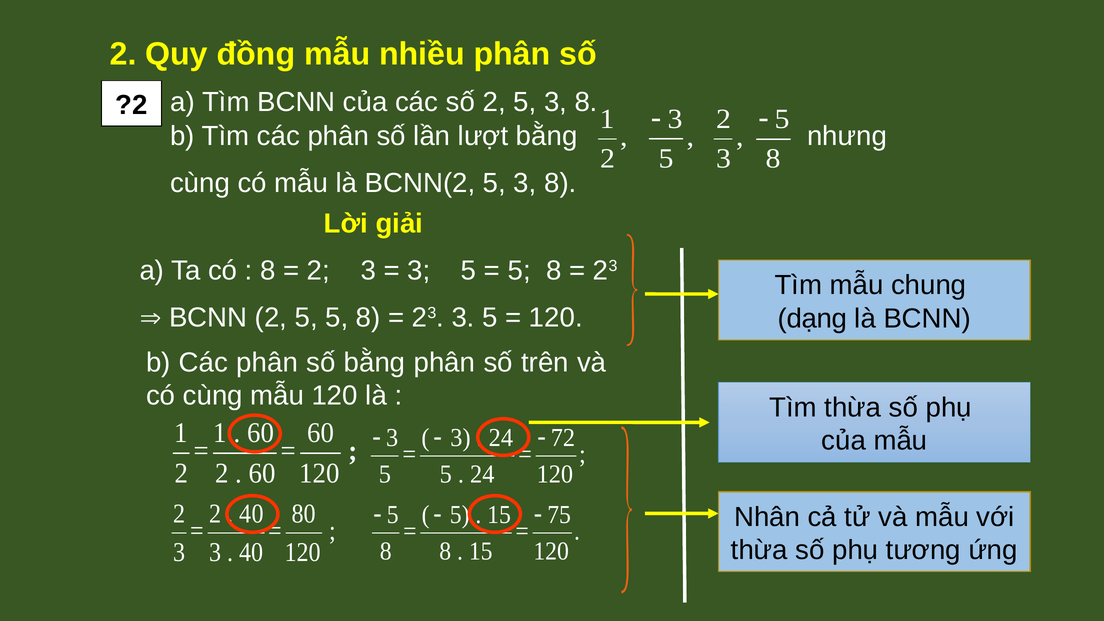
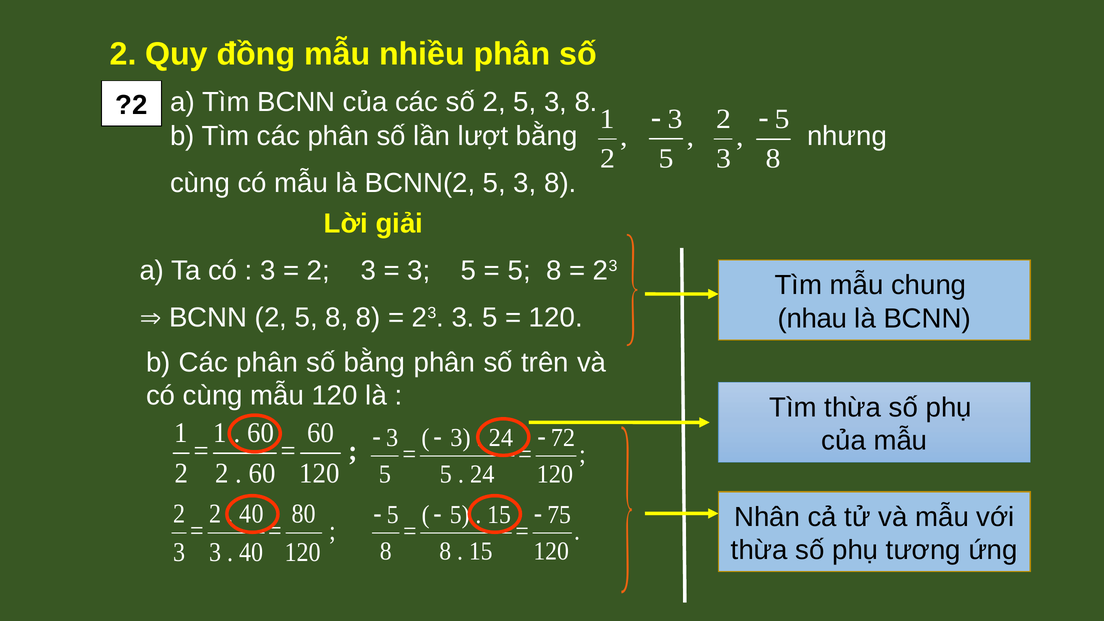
8 at (268, 271): 8 -> 3
dạng: dạng -> nhau
2 5 5: 5 -> 8
